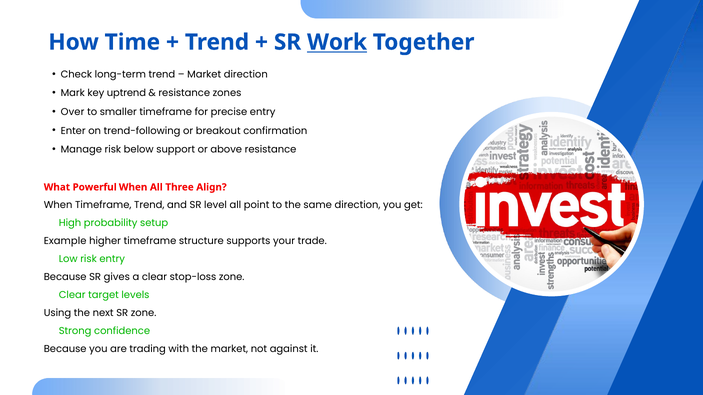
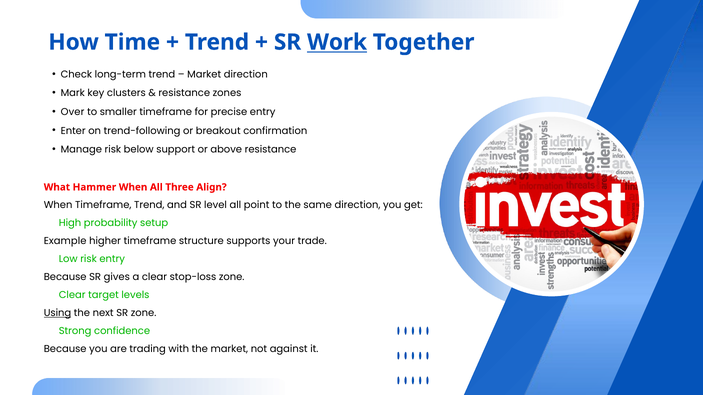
uptrend: uptrend -> clusters
Powerful: Powerful -> Hammer
Using underline: none -> present
